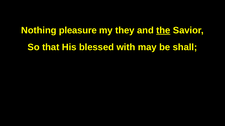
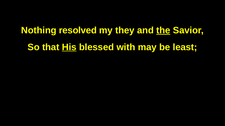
pleasure: pleasure -> resolved
His underline: none -> present
shall: shall -> least
